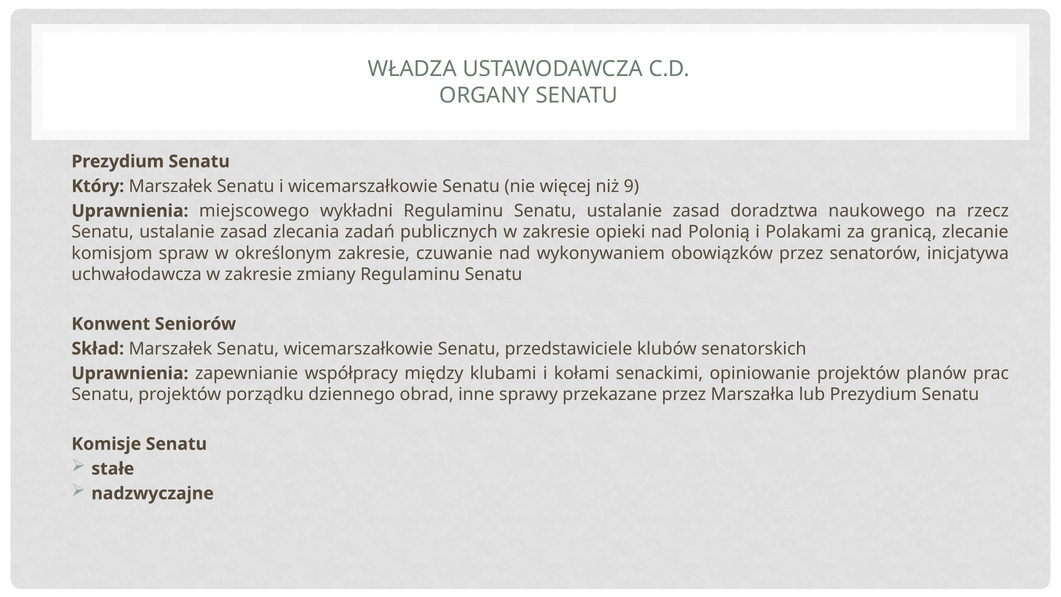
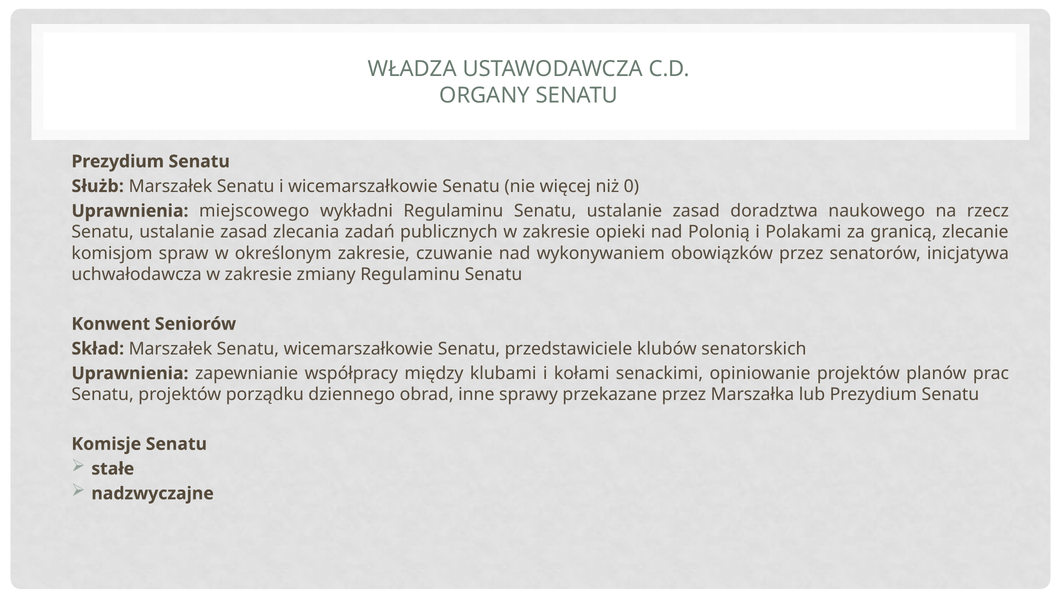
Który: Który -> Służb
9: 9 -> 0
